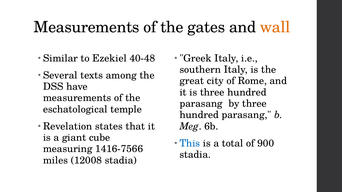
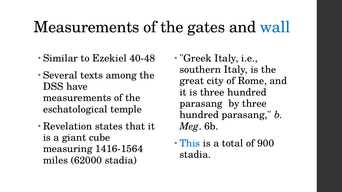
wall colour: orange -> blue
1416-7566: 1416-7566 -> 1416-1564
12008: 12008 -> 62000
